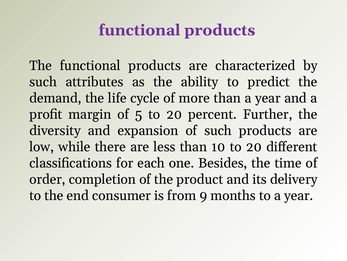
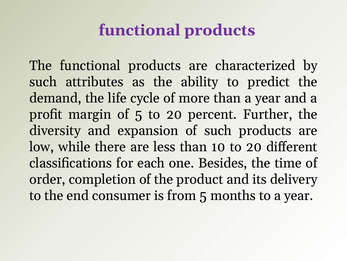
from 9: 9 -> 5
